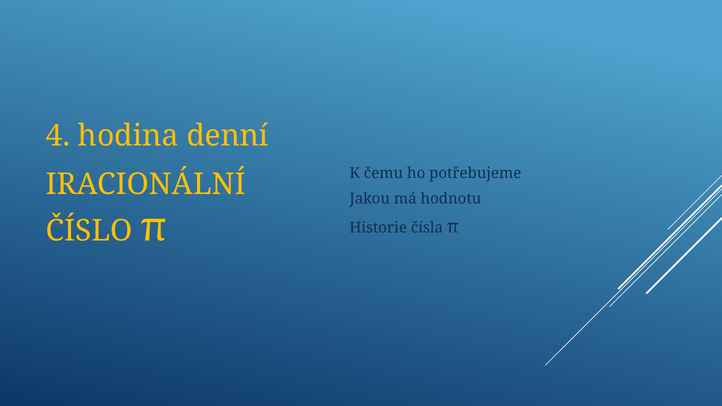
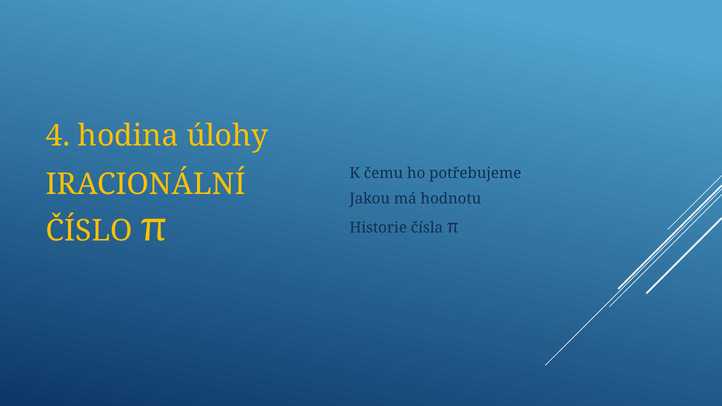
denní: denní -> úlohy
